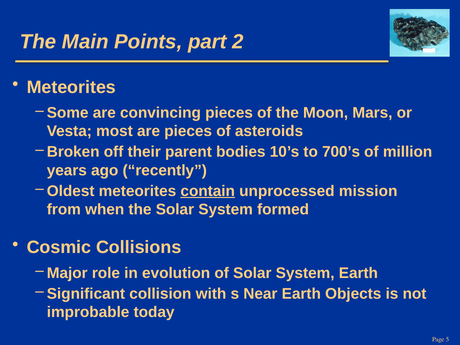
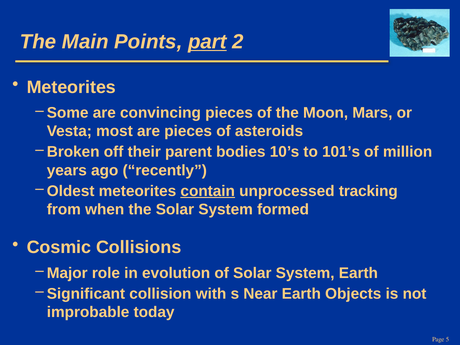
part underline: none -> present
700’s: 700’s -> 101’s
mission: mission -> tracking
